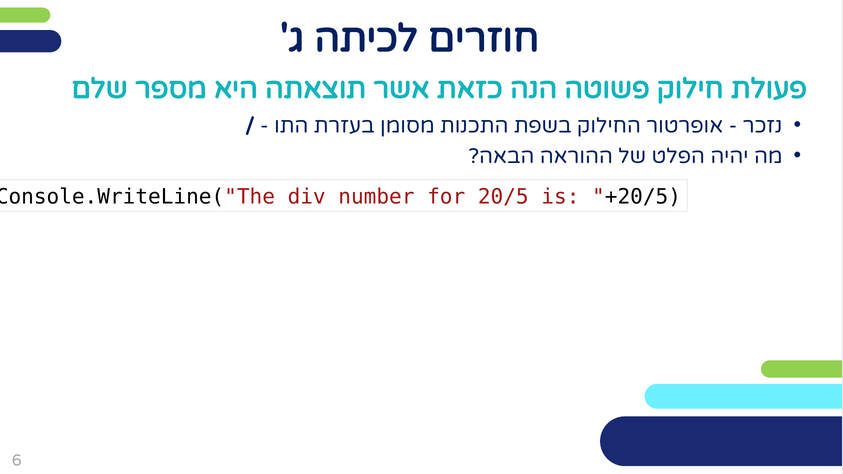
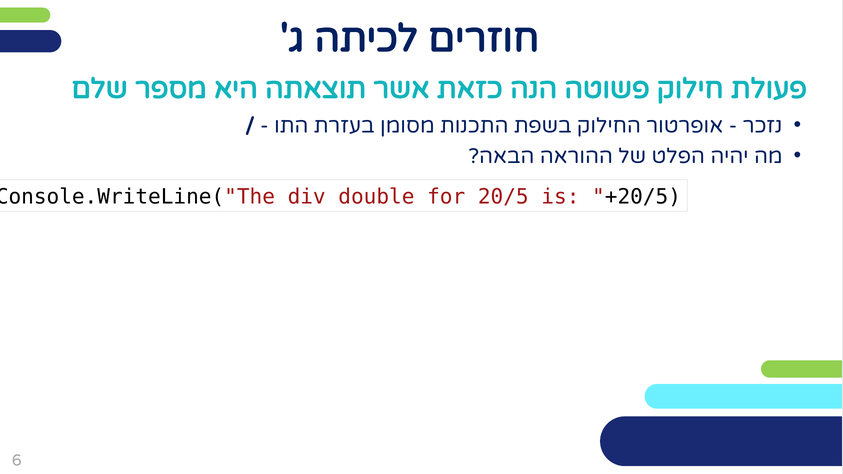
number: number -> double
